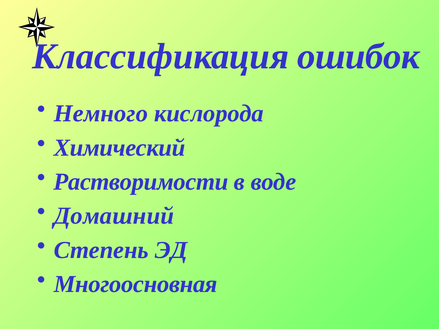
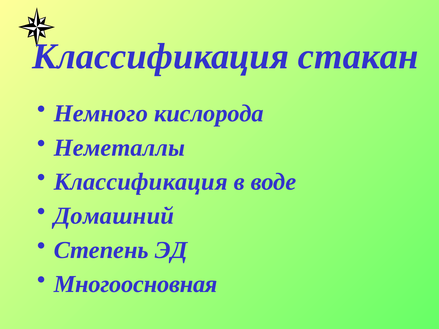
ошибок: ошибок -> стакан
Химический: Химический -> Неметаллы
Растворимости at (141, 182): Растворимости -> Классификация
